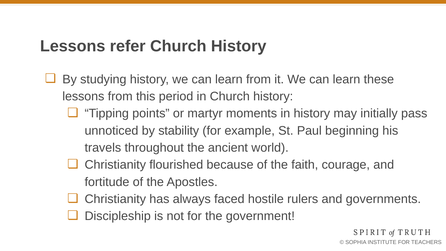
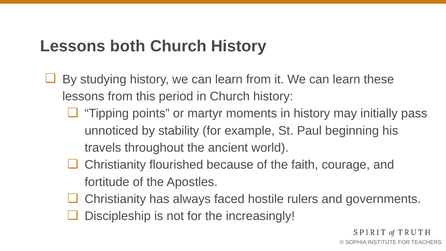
refer: refer -> both
government: government -> increasingly
